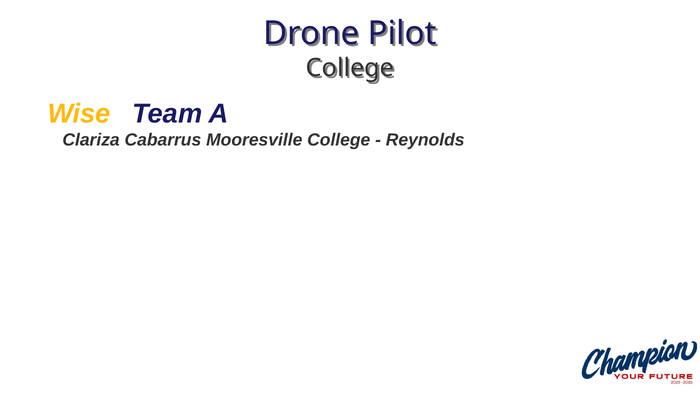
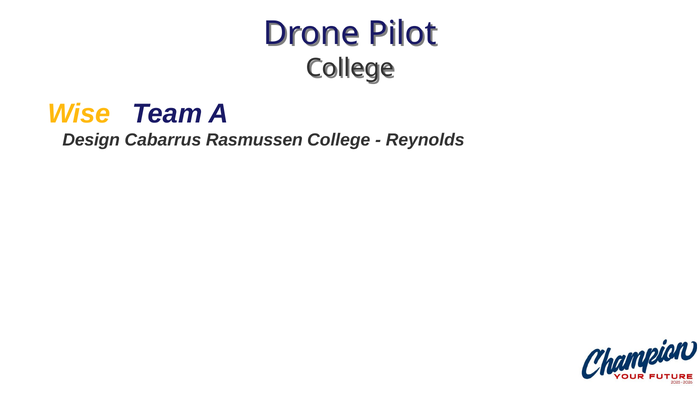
Clariza: Clariza -> Design
Mooresville: Mooresville -> Rasmussen
